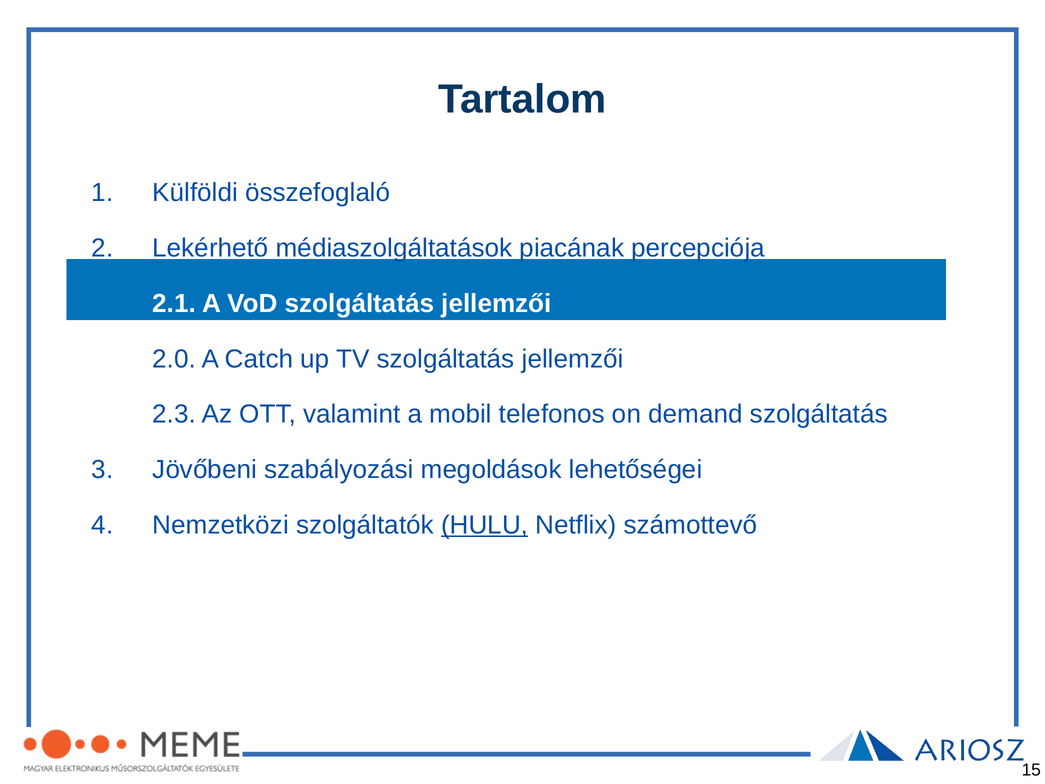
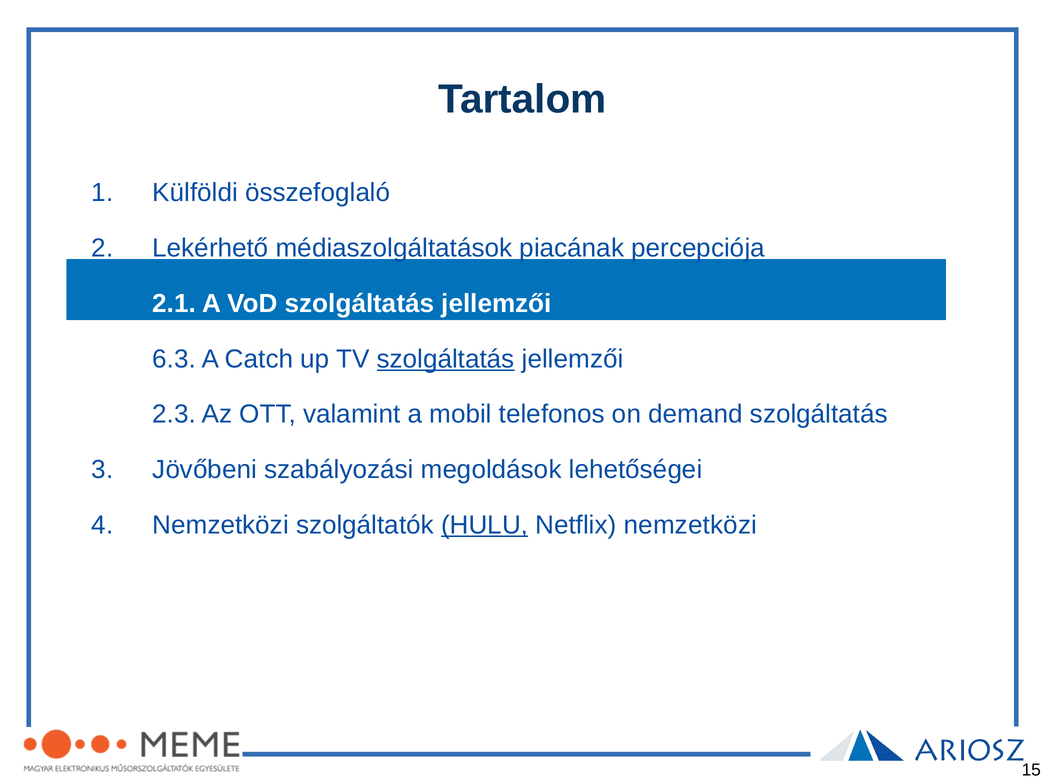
2.0: 2.0 -> 6.3
szolgáltatás at (446, 359) underline: none -> present
Netflix számottevő: számottevő -> nemzetközi
